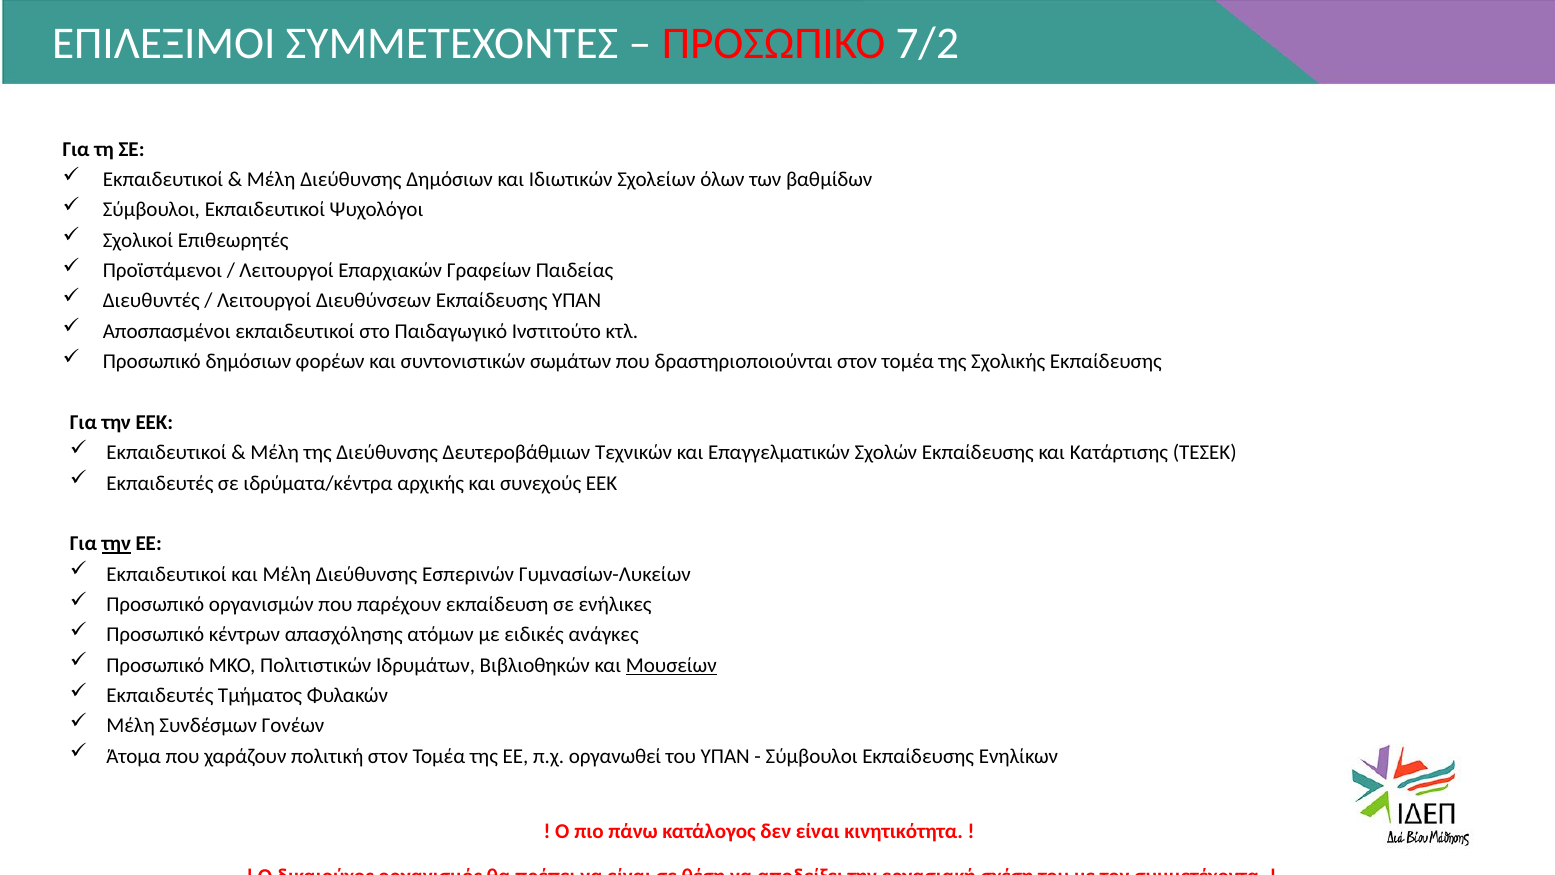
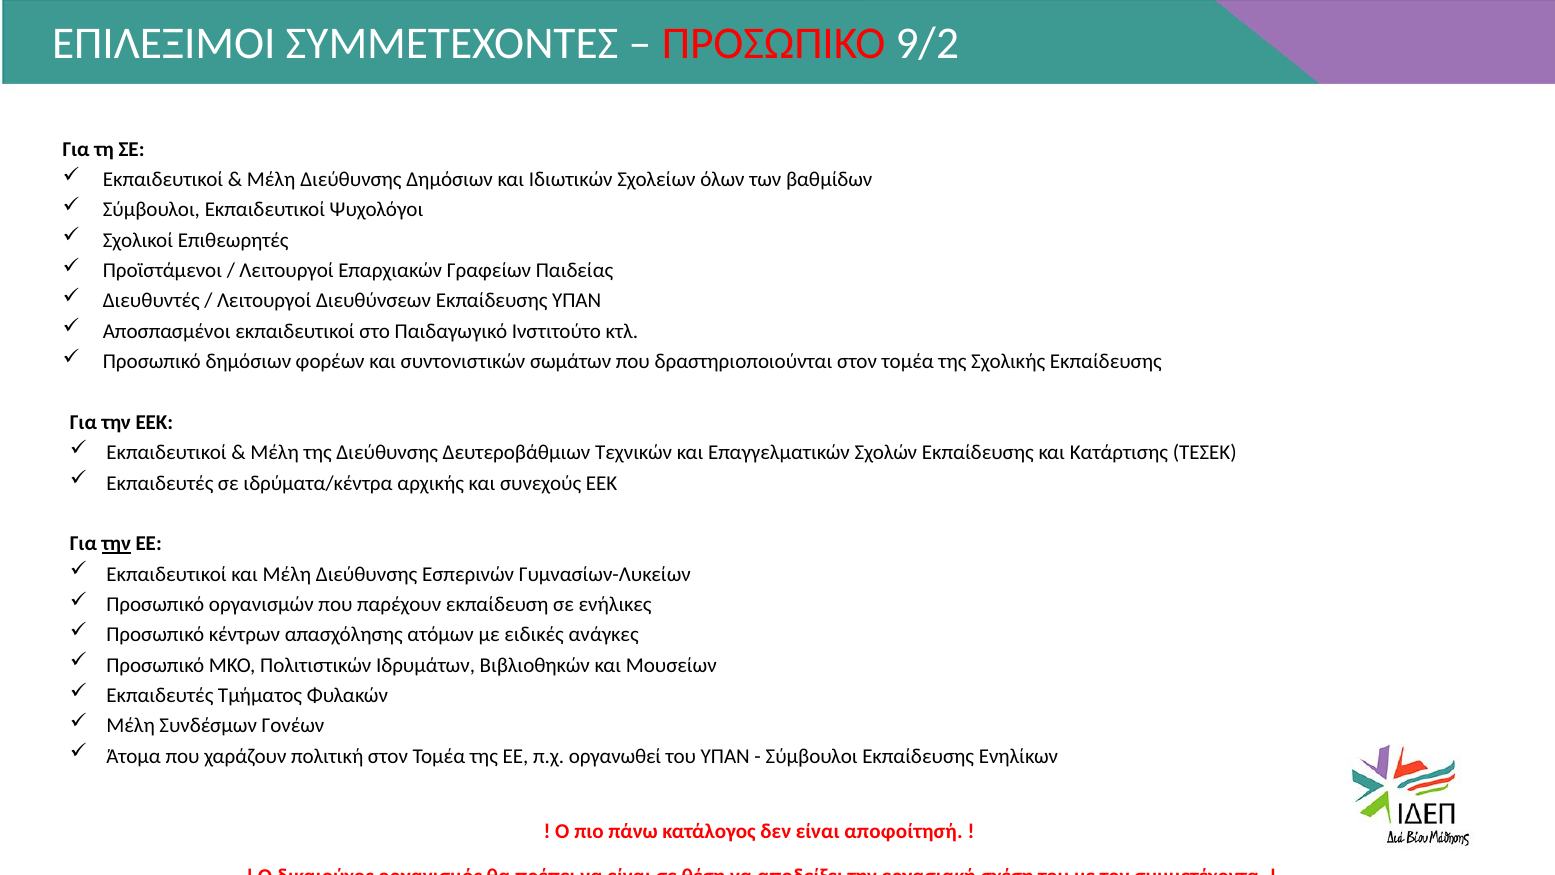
7/2: 7/2 -> 9/2
Μουσείων underline: present -> none
κινητικότητα: κινητικότητα -> αποφοίτησή
